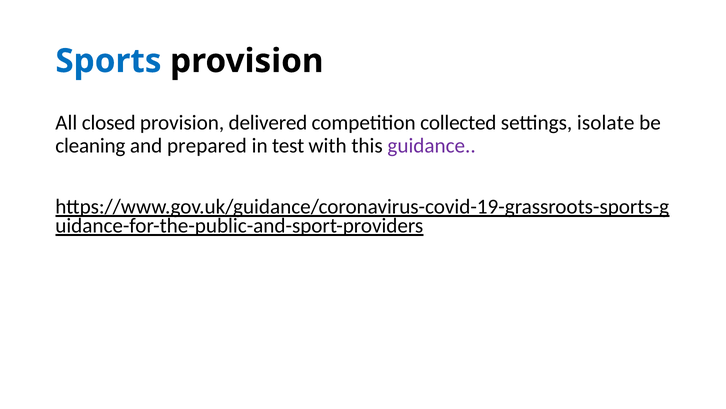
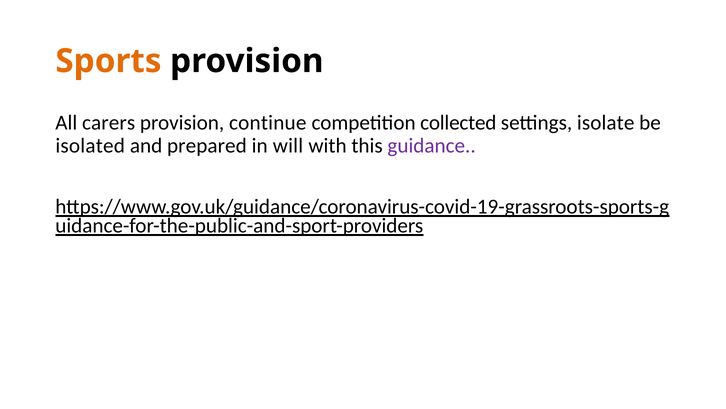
Sports colour: blue -> orange
closed: closed -> carers
delivered: delivered -> continue
cleaning: cleaning -> isolated
test: test -> will
